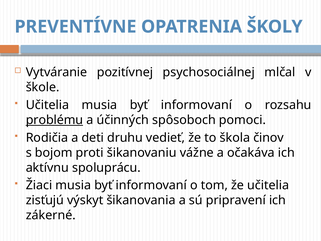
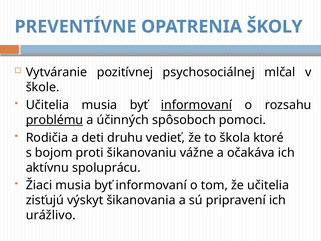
informovaní at (196, 105) underline: none -> present
činov: činov -> ktoré
zákerné: zákerné -> urážlivo
